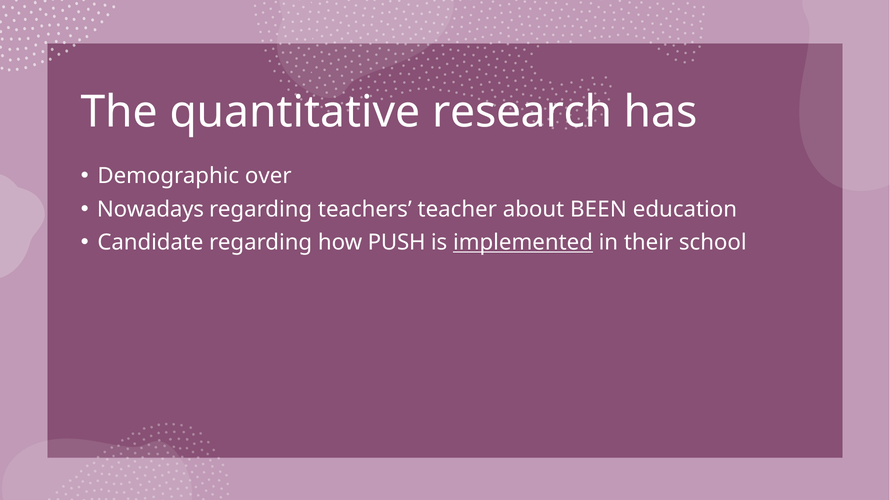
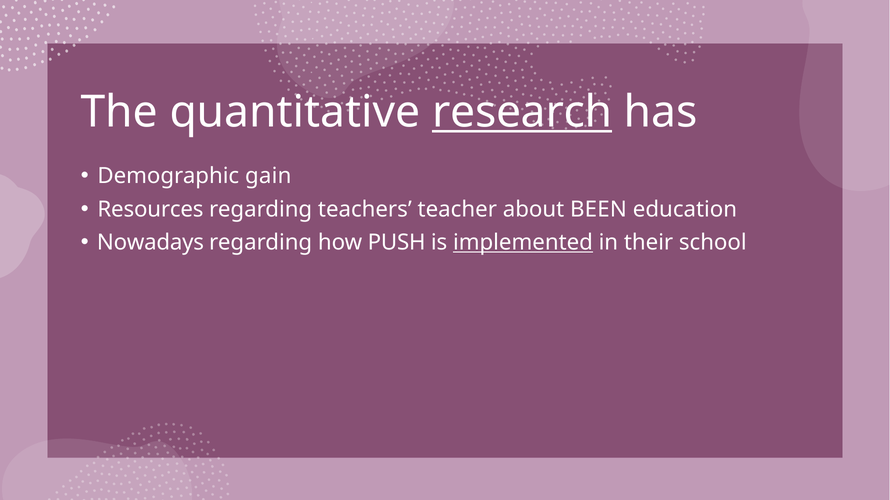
research underline: none -> present
over: over -> gain
Nowadays: Nowadays -> Resources
Candidate: Candidate -> Nowadays
